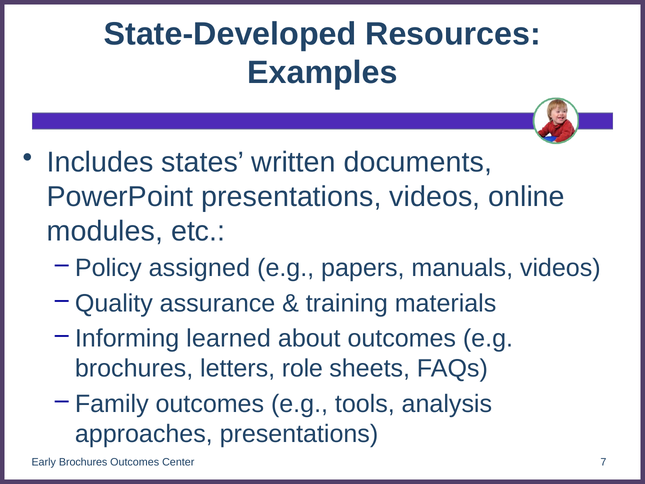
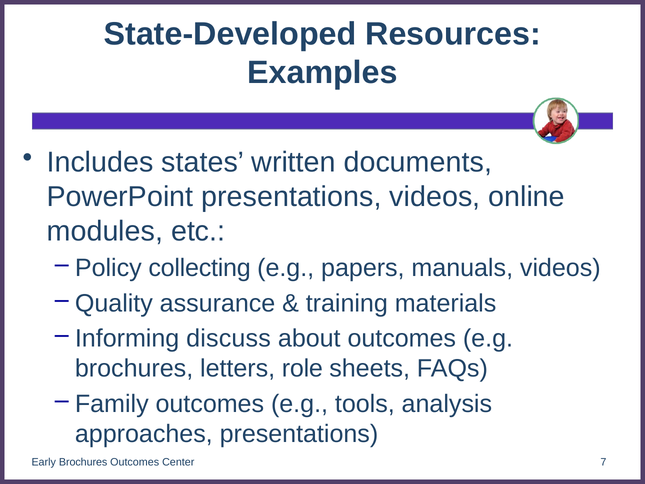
assigned: assigned -> collecting
learned: learned -> discuss
